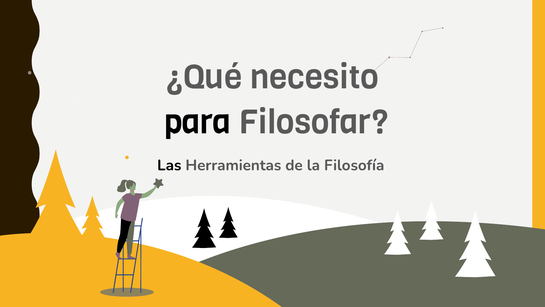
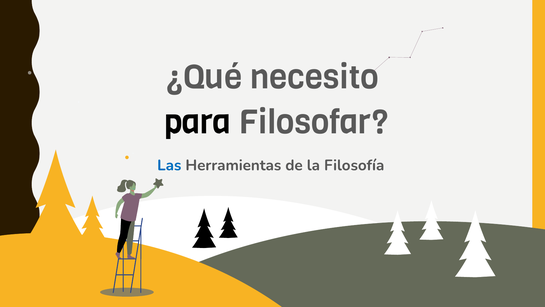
Las colour: black -> blue
